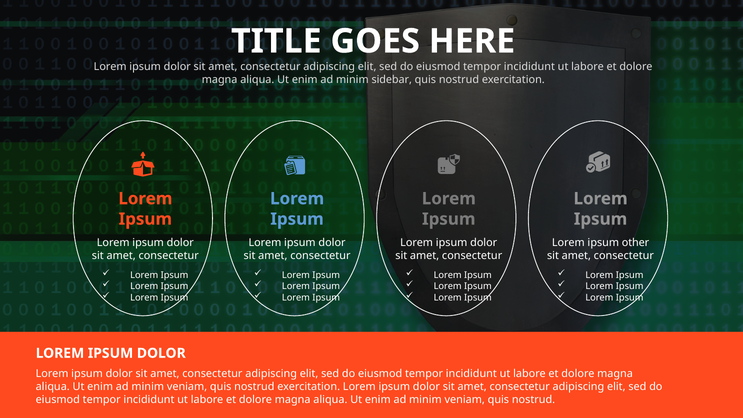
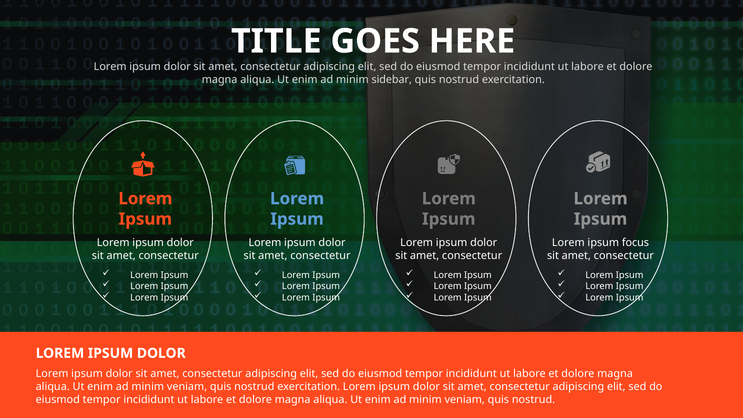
other: other -> focus
